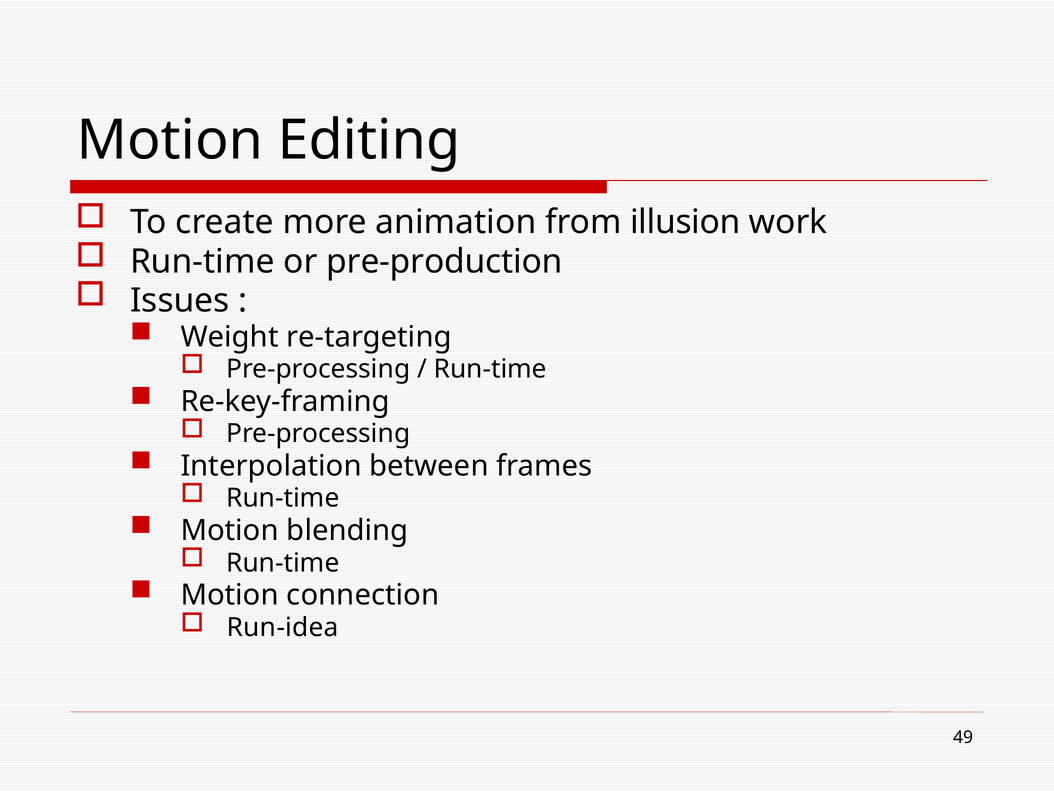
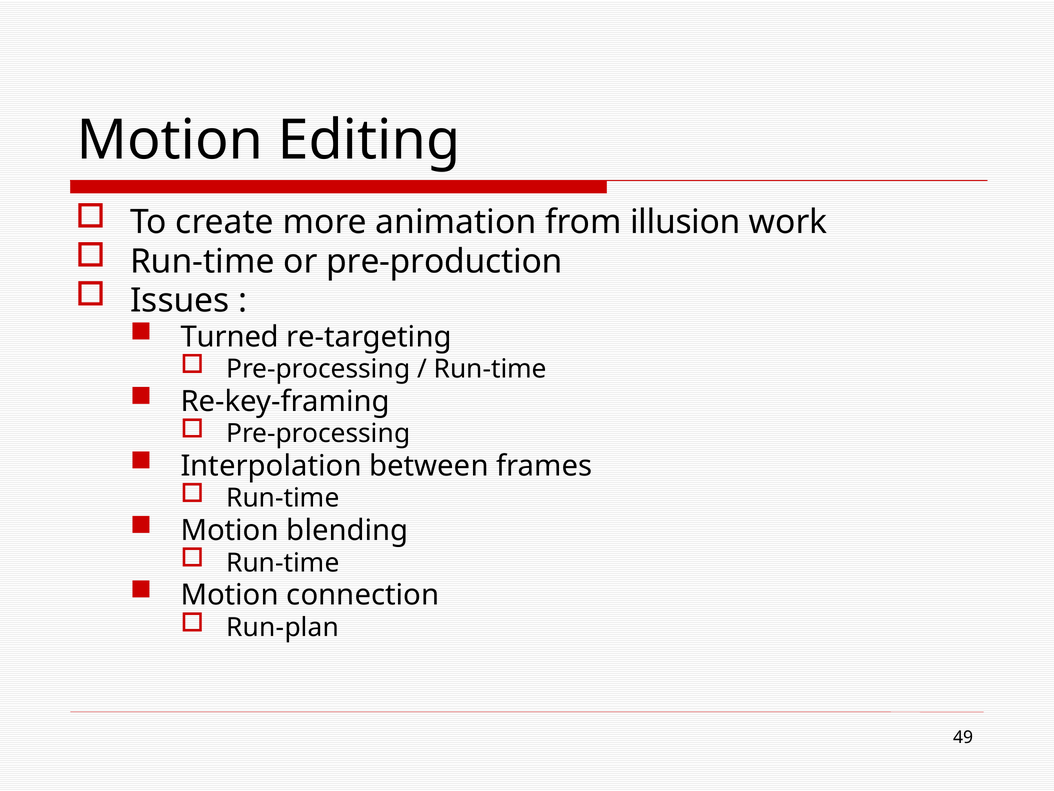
Weight: Weight -> Turned
Run-idea: Run-idea -> Run-plan
